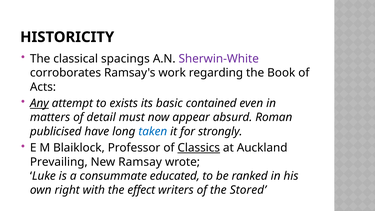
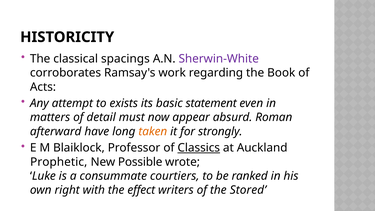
Any underline: present -> none
contained: contained -> statement
publicised: publicised -> afterward
taken colour: blue -> orange
Prevailing: Prevailing -> Prophetic
Ramsay: Ramsay -> Possible
educated: educated -> courtiers
